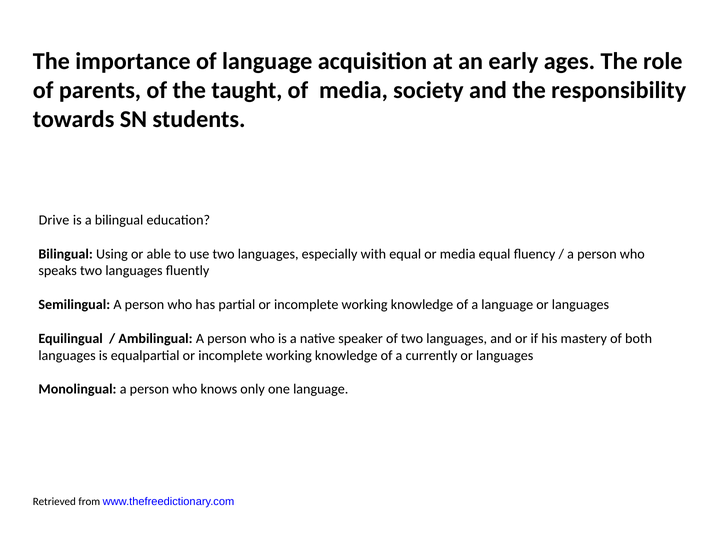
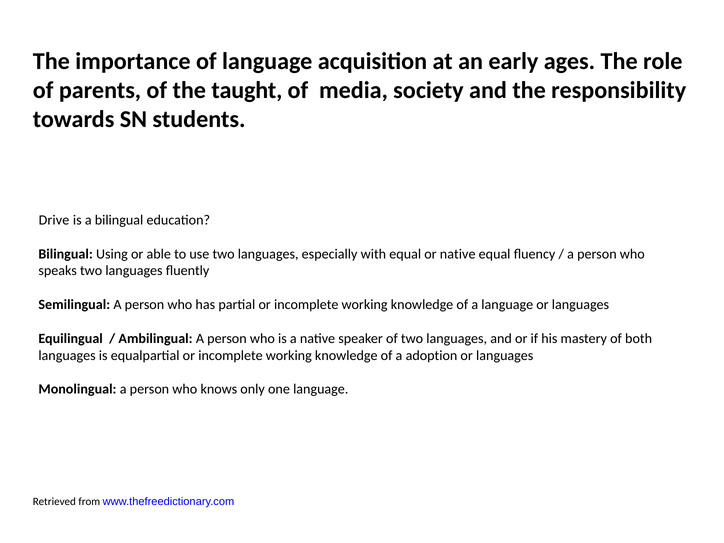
or media: media -> native
currently: currently -> adoption
